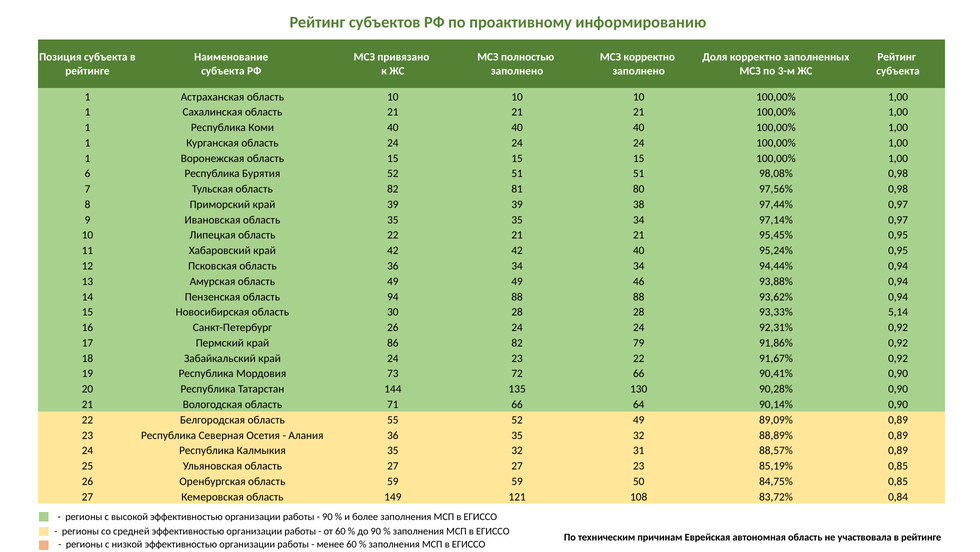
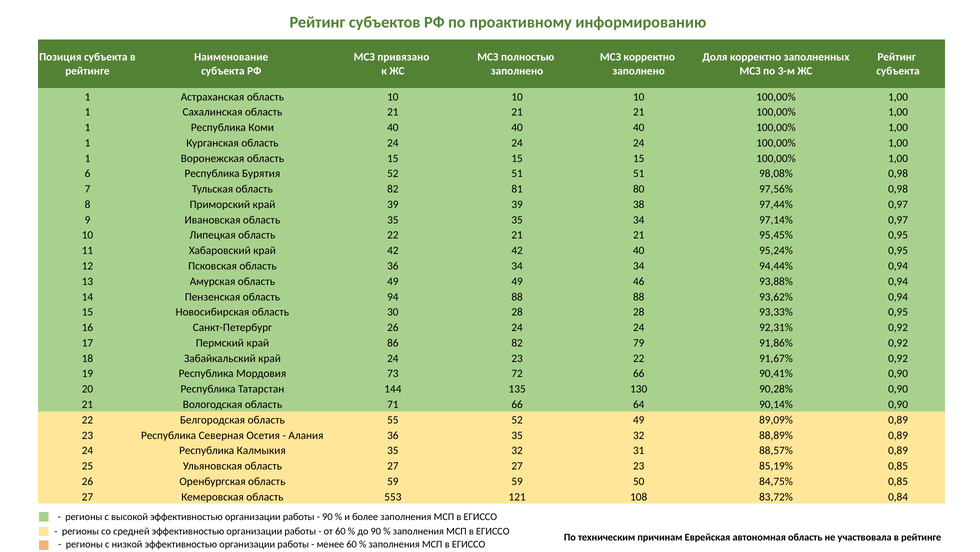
93,33% 5,14: 5,14 -> 0,95
149: 149 -> 553
